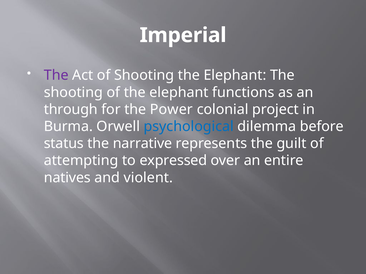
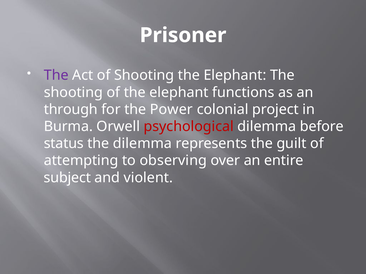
Imperial: Imperial -> Prisoner
psychological colour: blue -> red
the narrative: narrative -> dilemma
expressed: expressed -> observing
natives: natives -> subject
